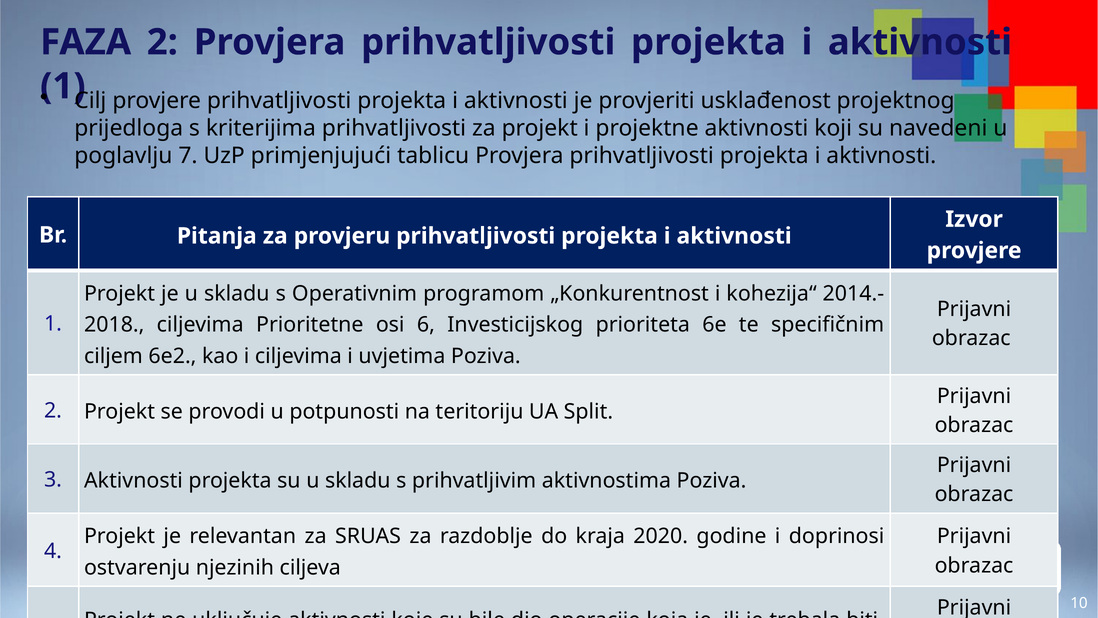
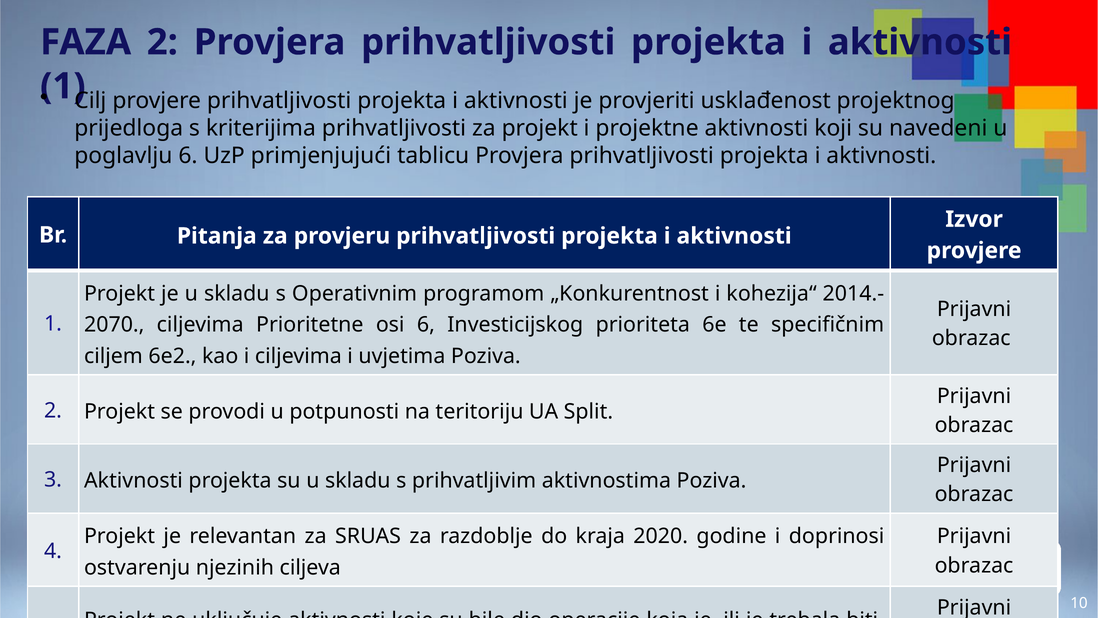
poglavlju 7: 7 -> 6
2018: 2018 -> 2070
